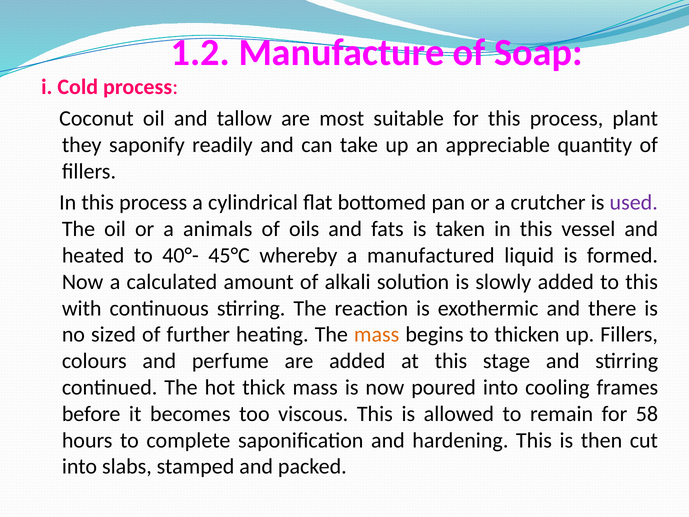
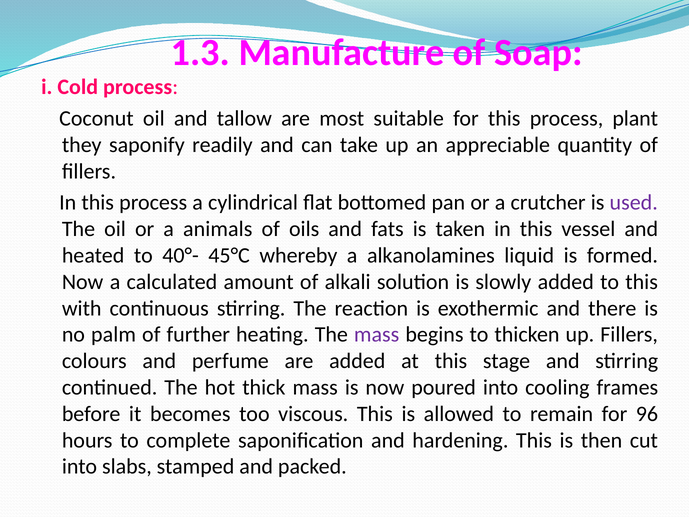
1.2: 1.2 -> 1.3
manufactured: manufactured -> alkanolamines
sized: sized -> palm
mass at (377, 335) colour: orange -> purple
58: 58 -> 96
